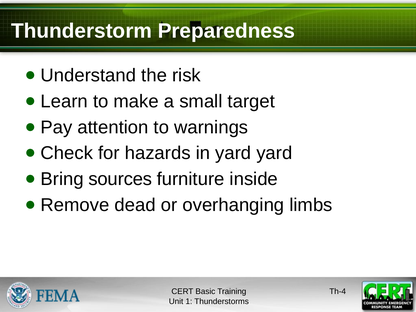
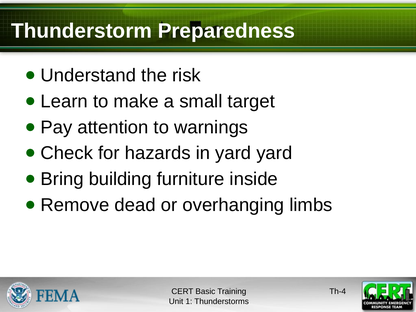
sources: sources -> building
